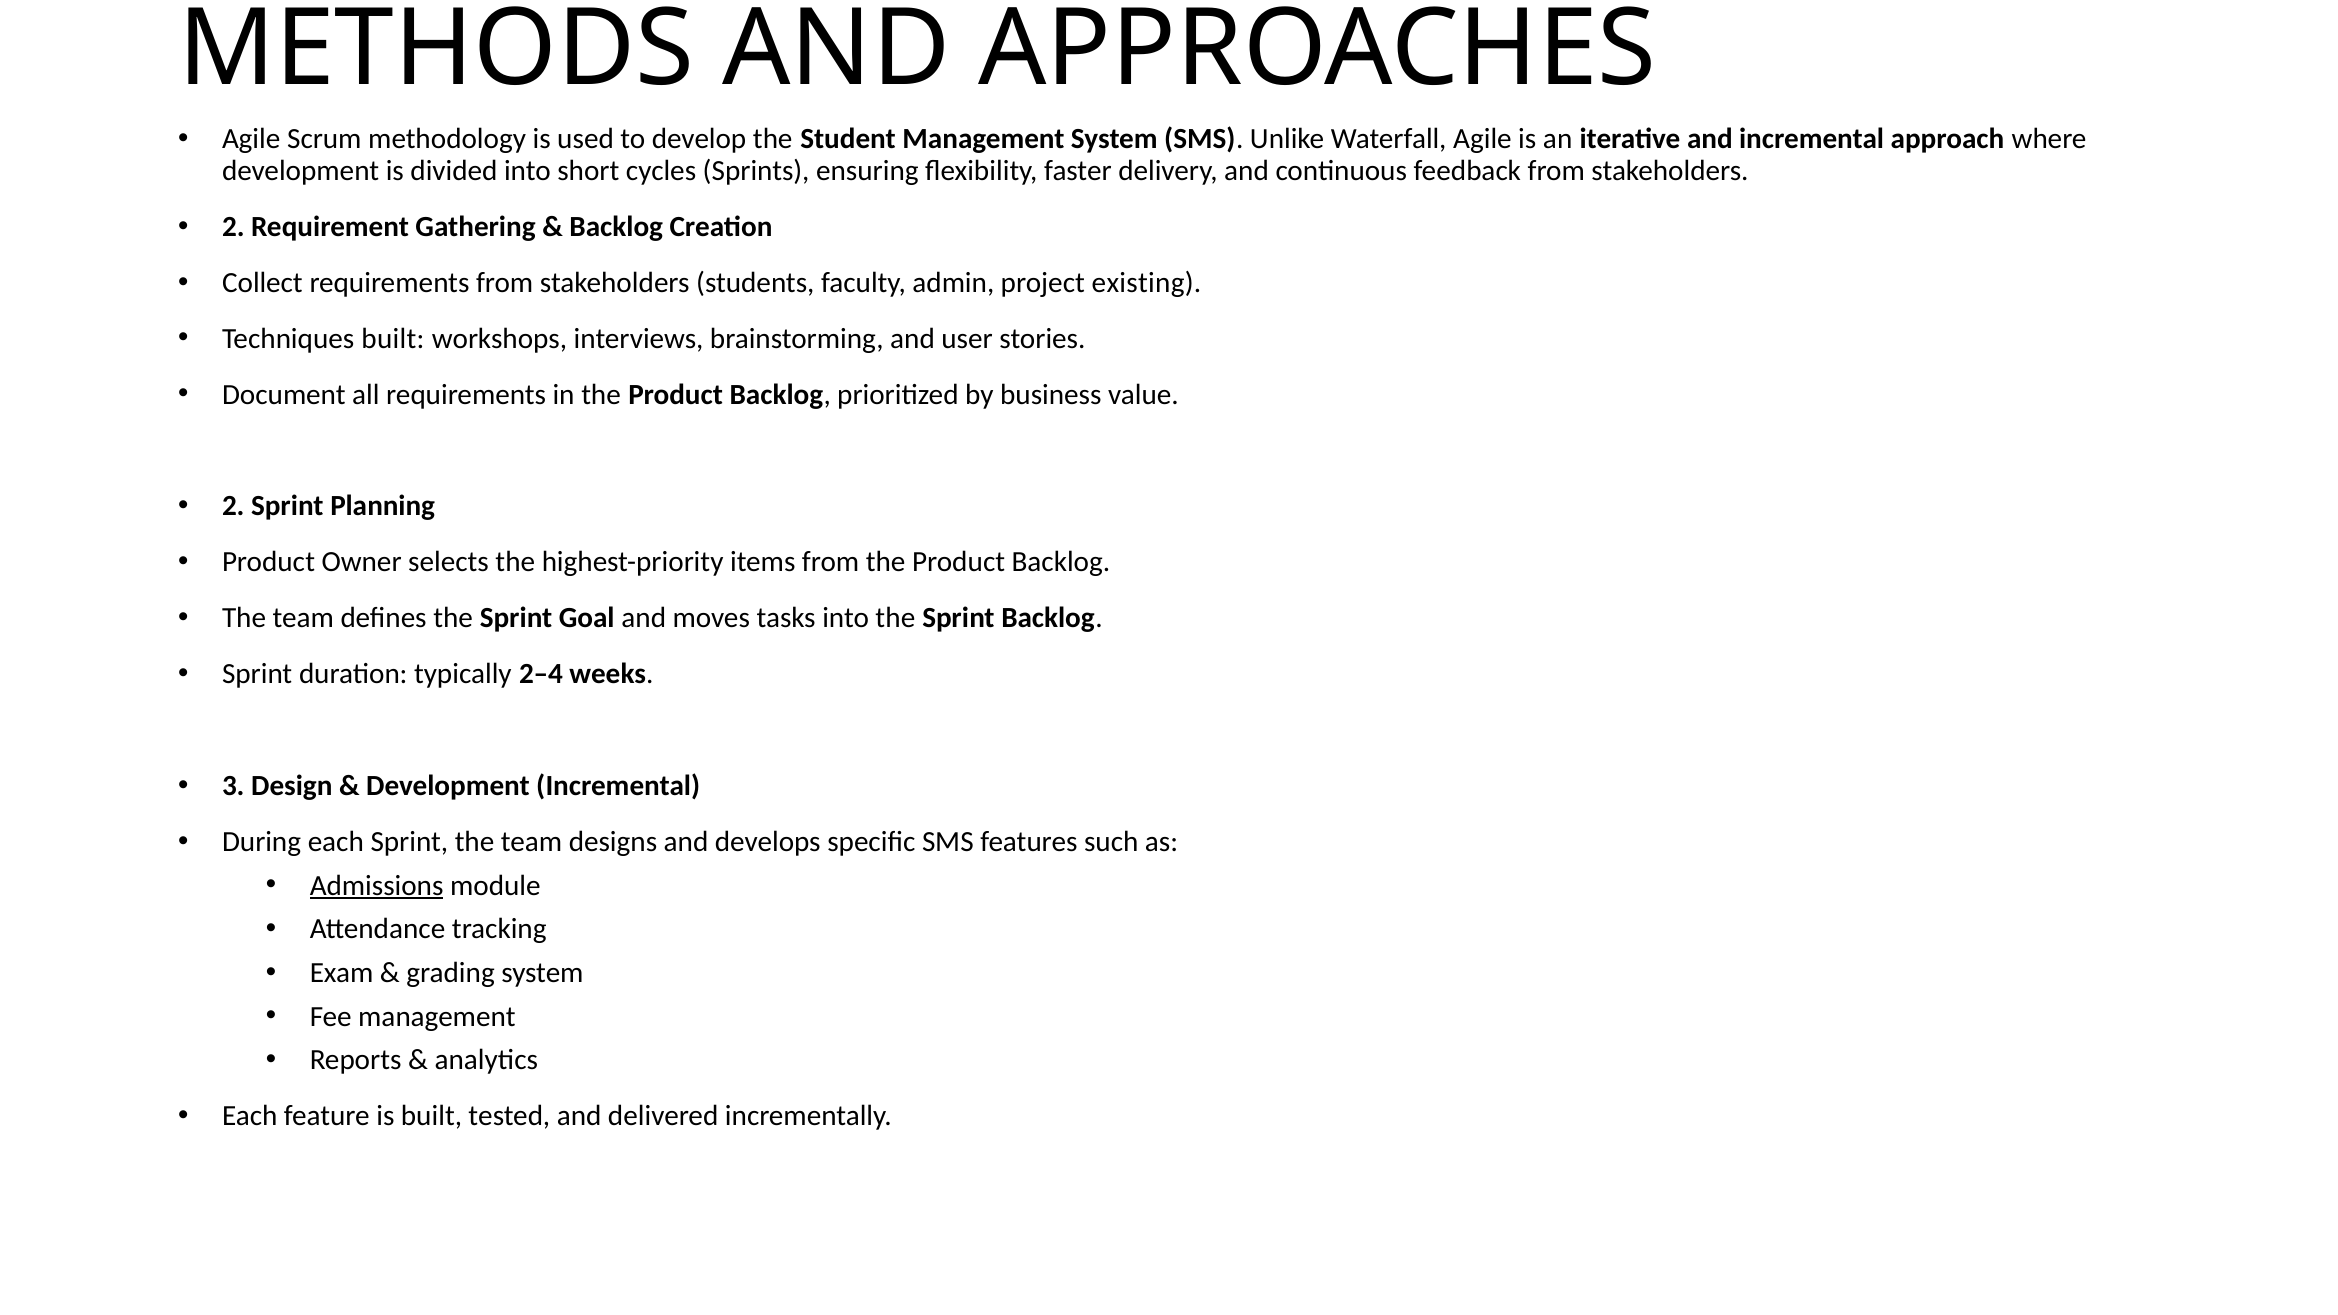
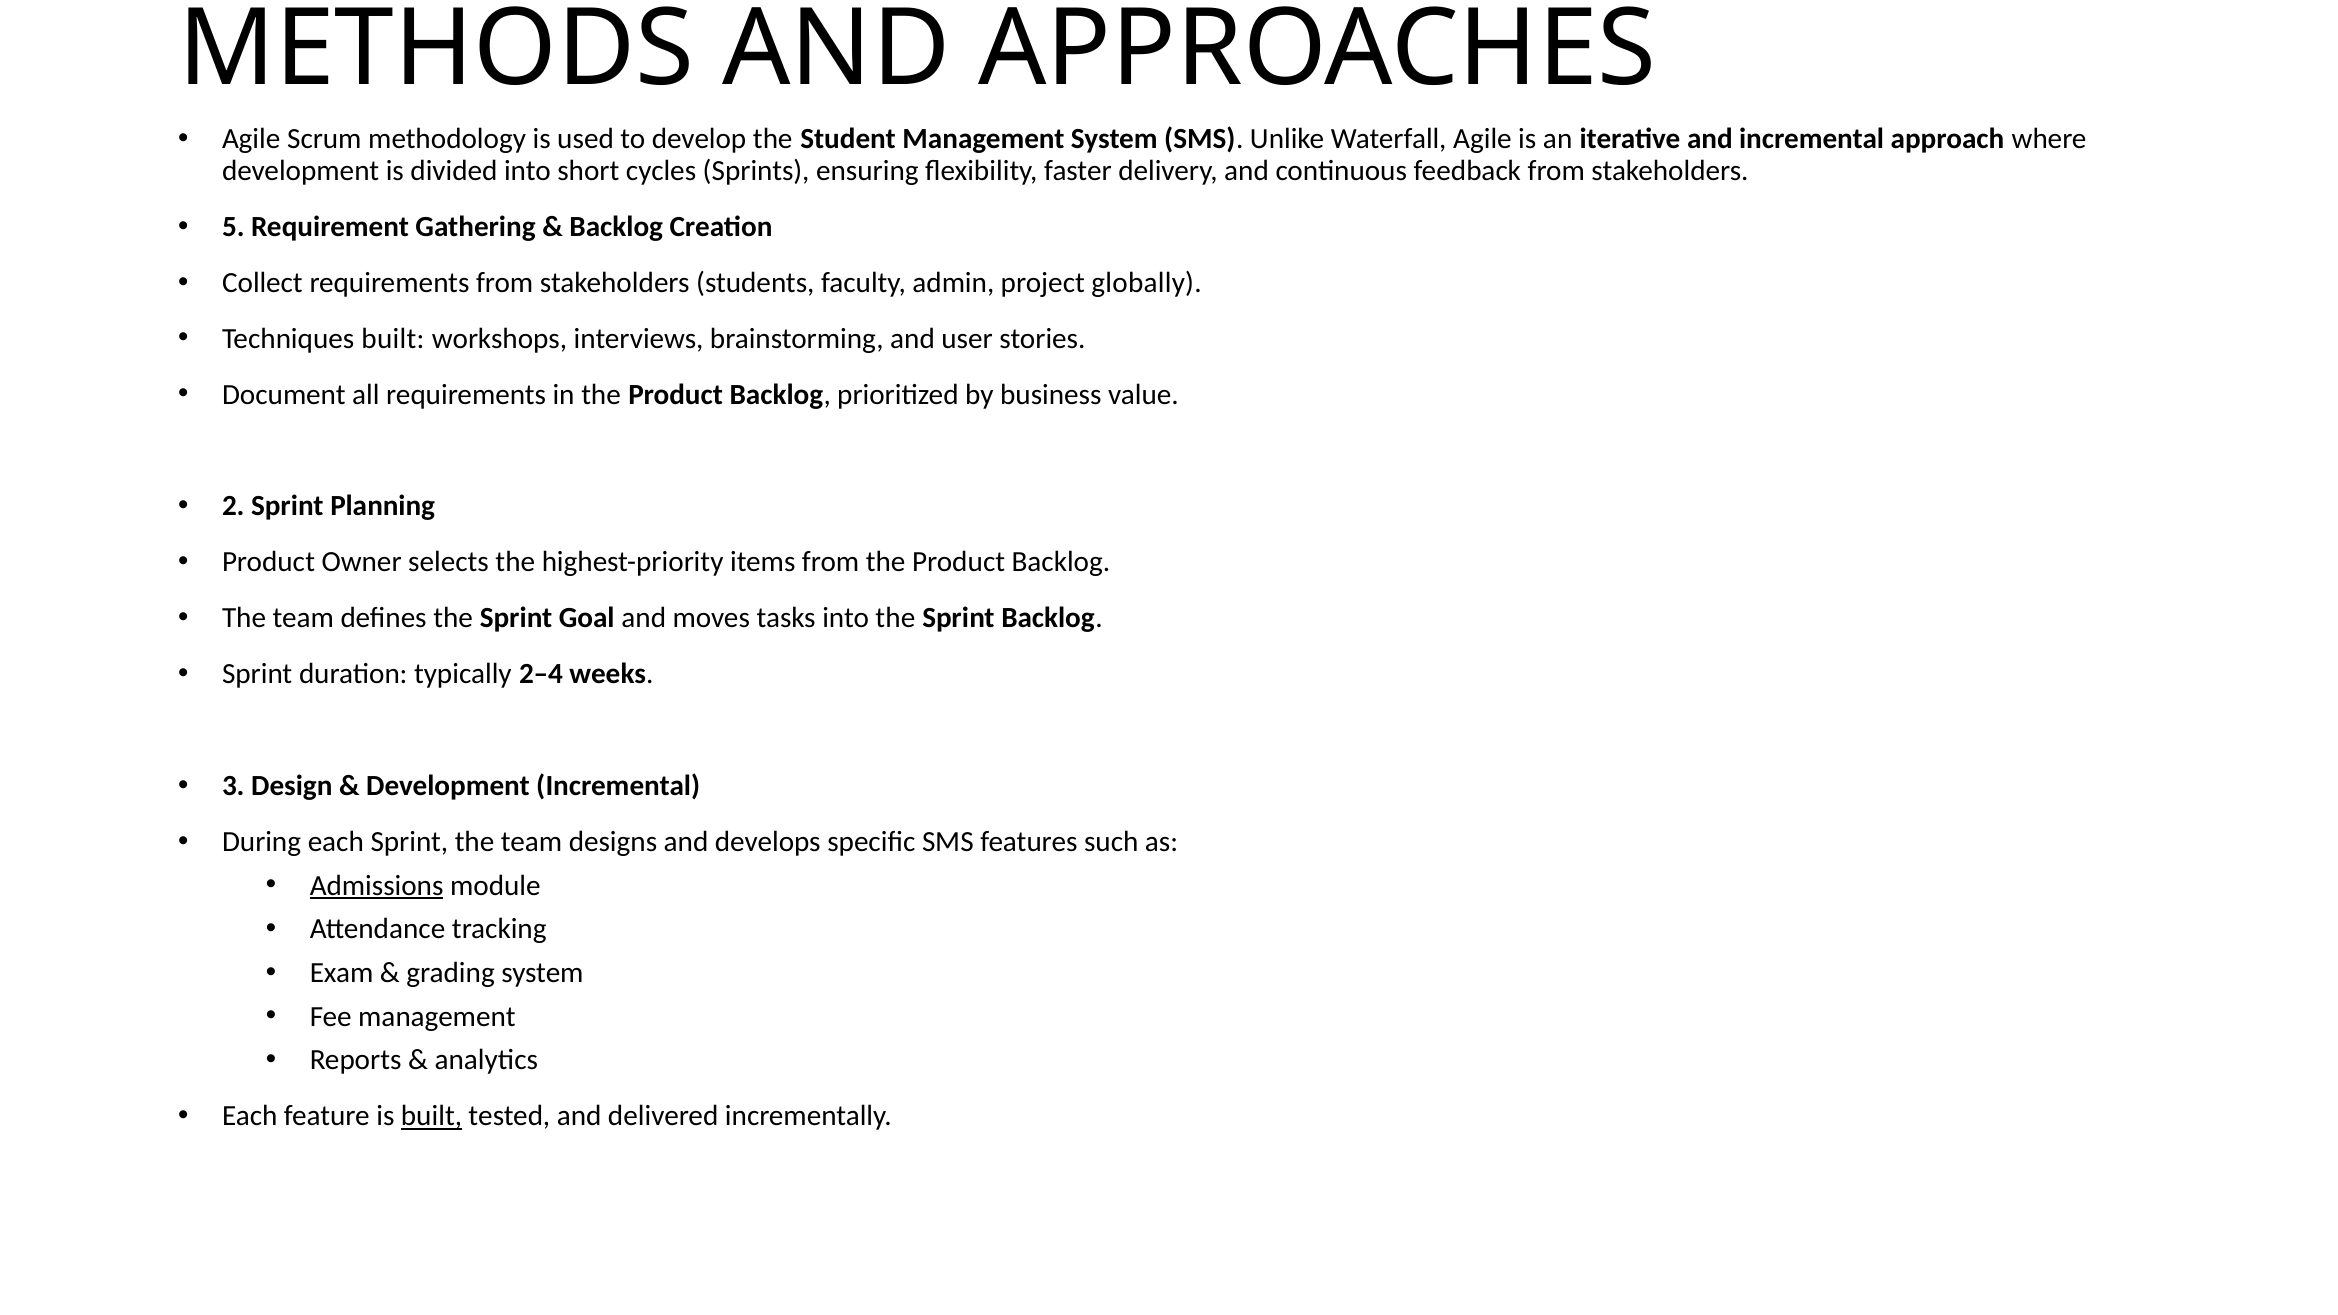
2 at (233, 227): 2 -> 5
existing: existing -> globally
built at (431, 1116) underline: none -> present
